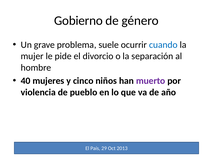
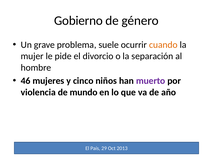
cuando colour: blue -> orange
40: 40 -> 46
pueblo: pueblo -> mundo
